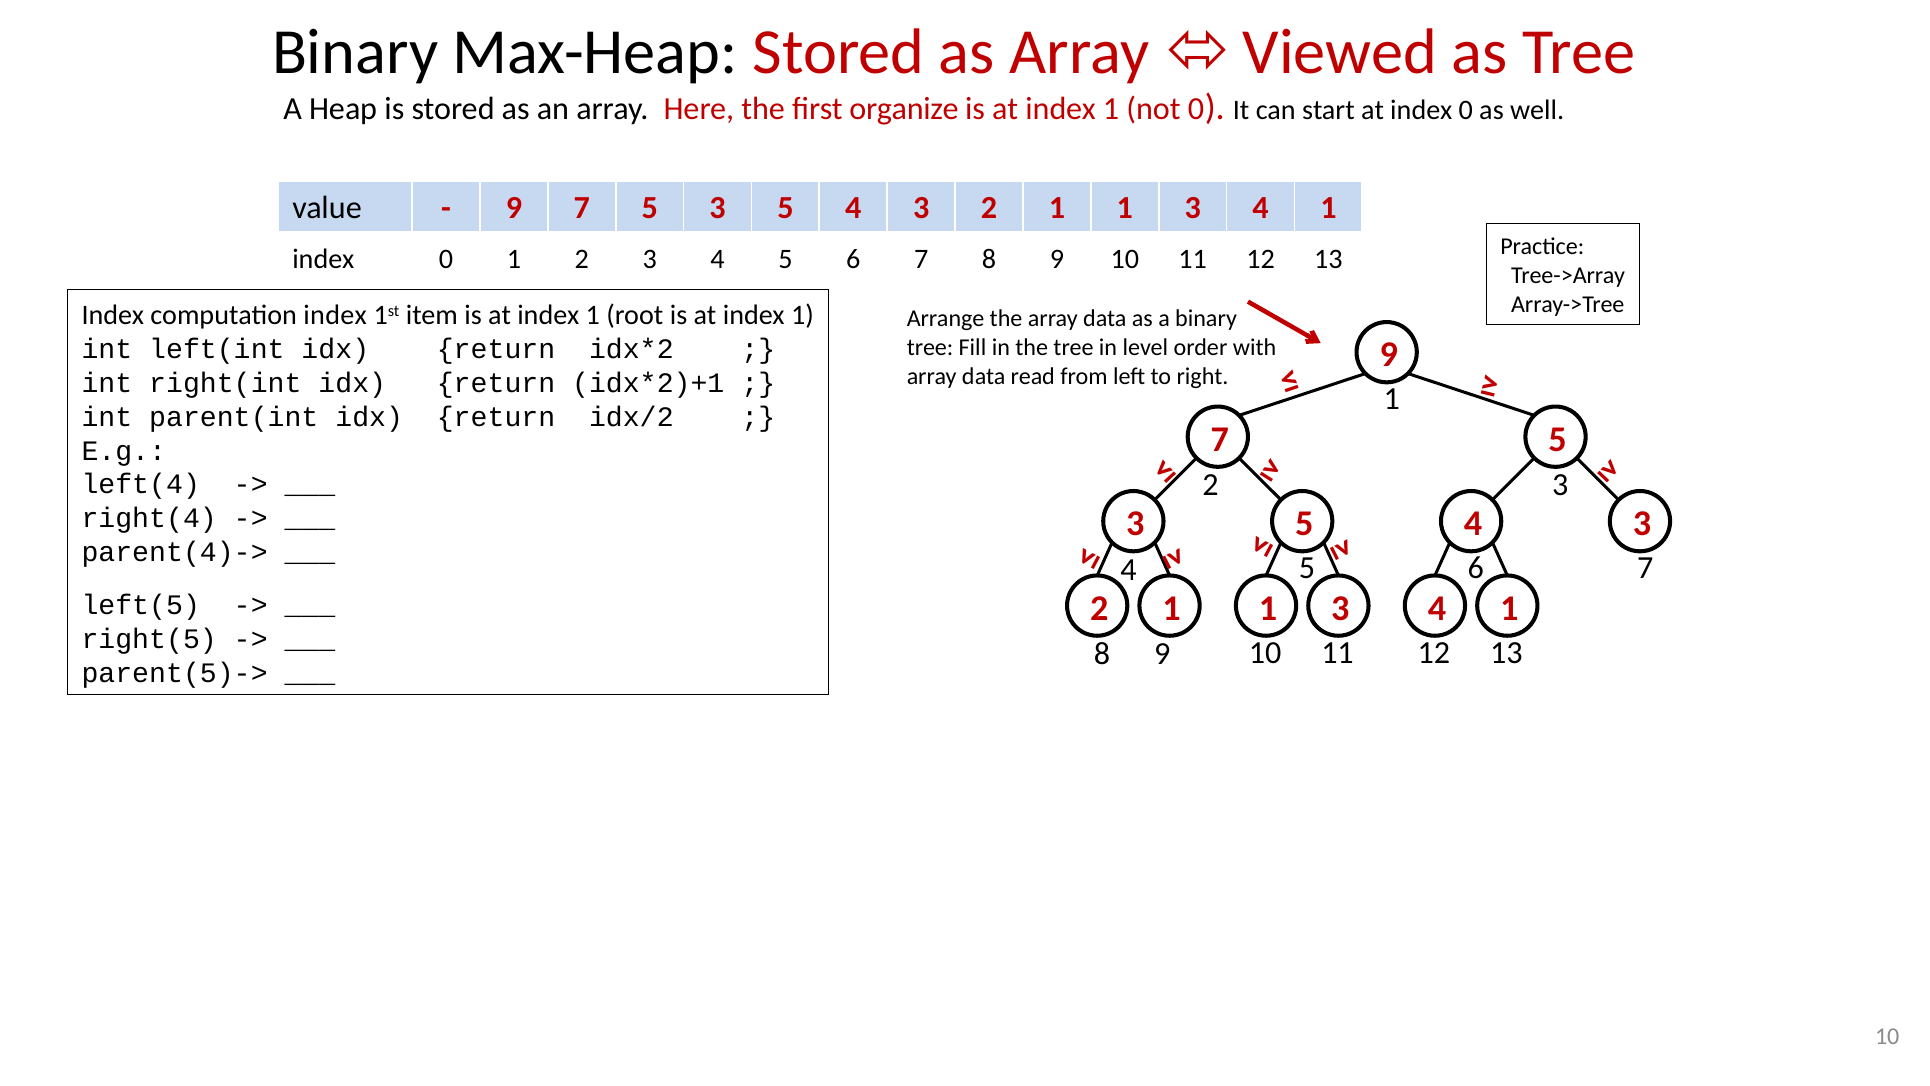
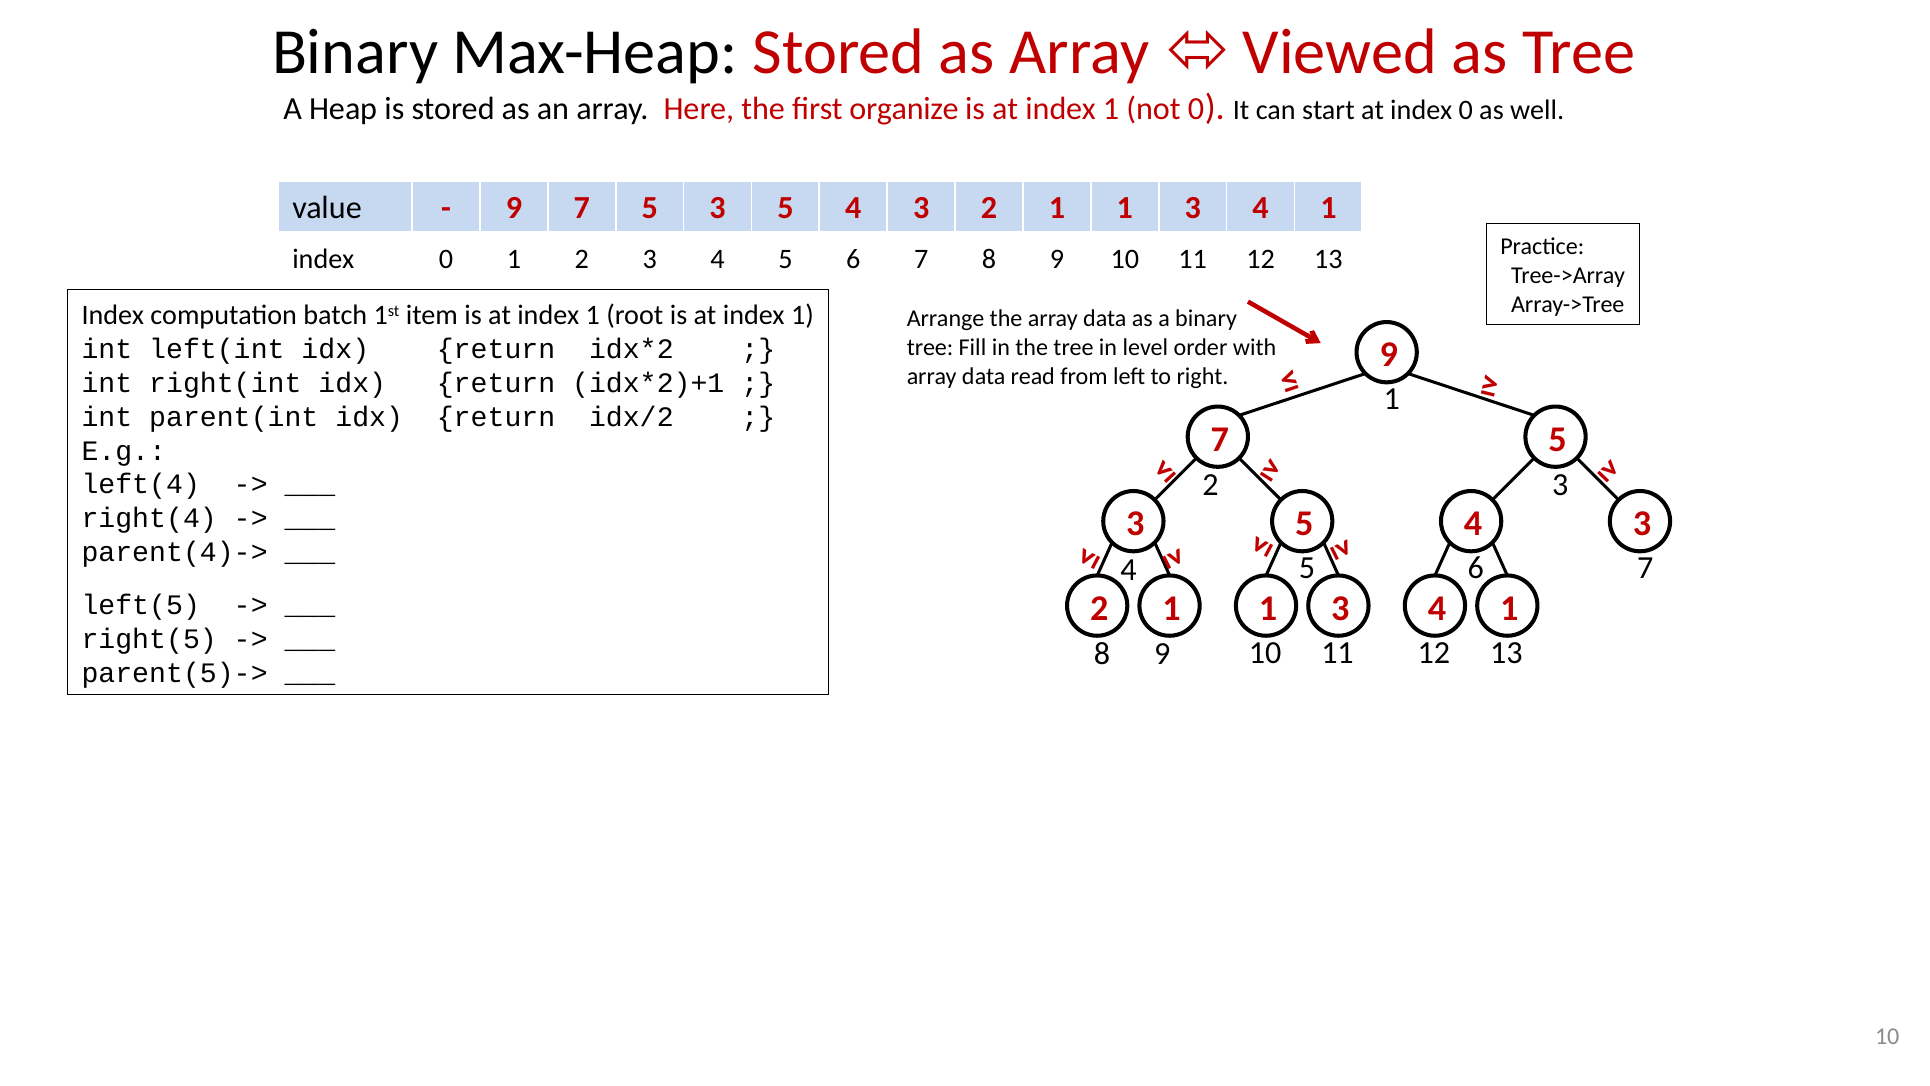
computation index: index -> batch
